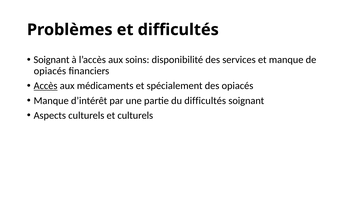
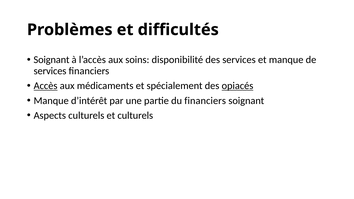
opiacés at (50, 71): opiacés -> services
opiacés at (238, 86) underline: none -> present
du difficultés: difficultés -> financiers
